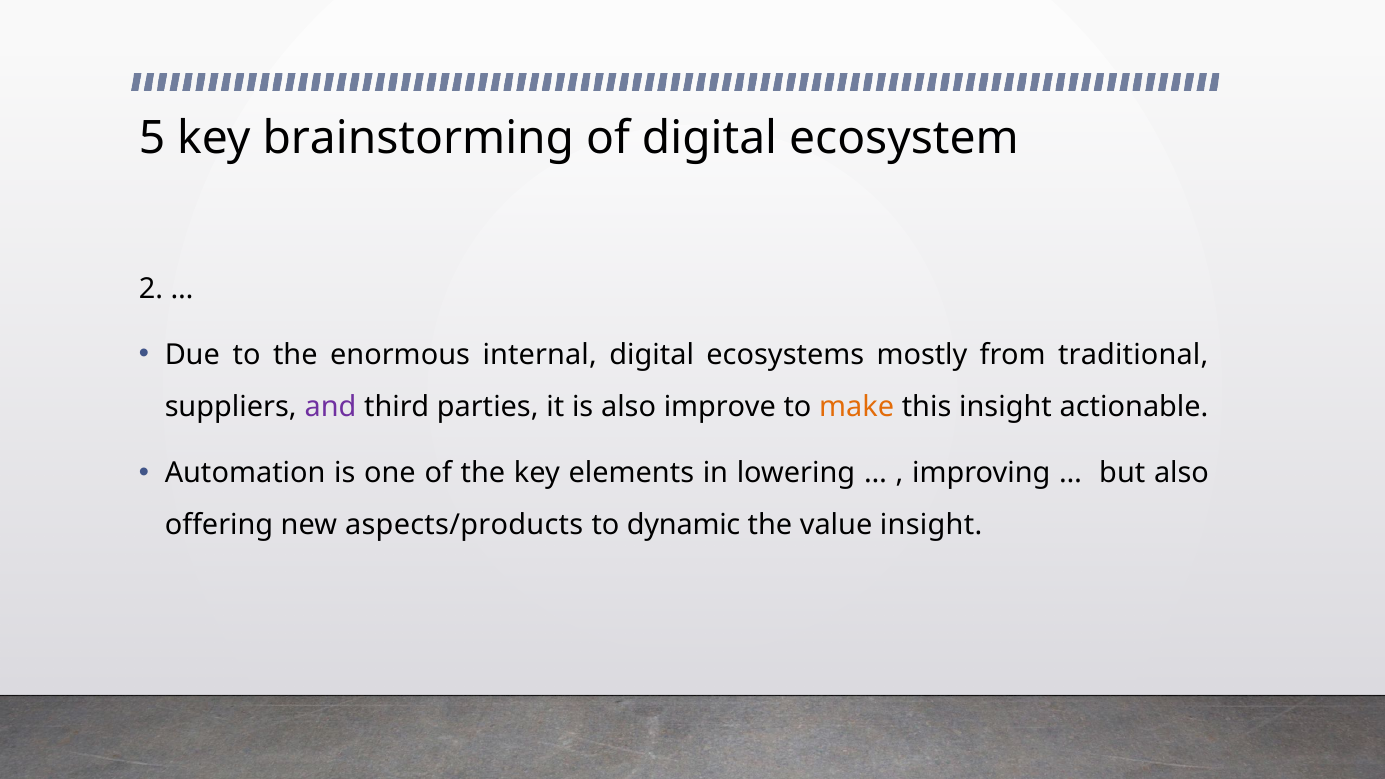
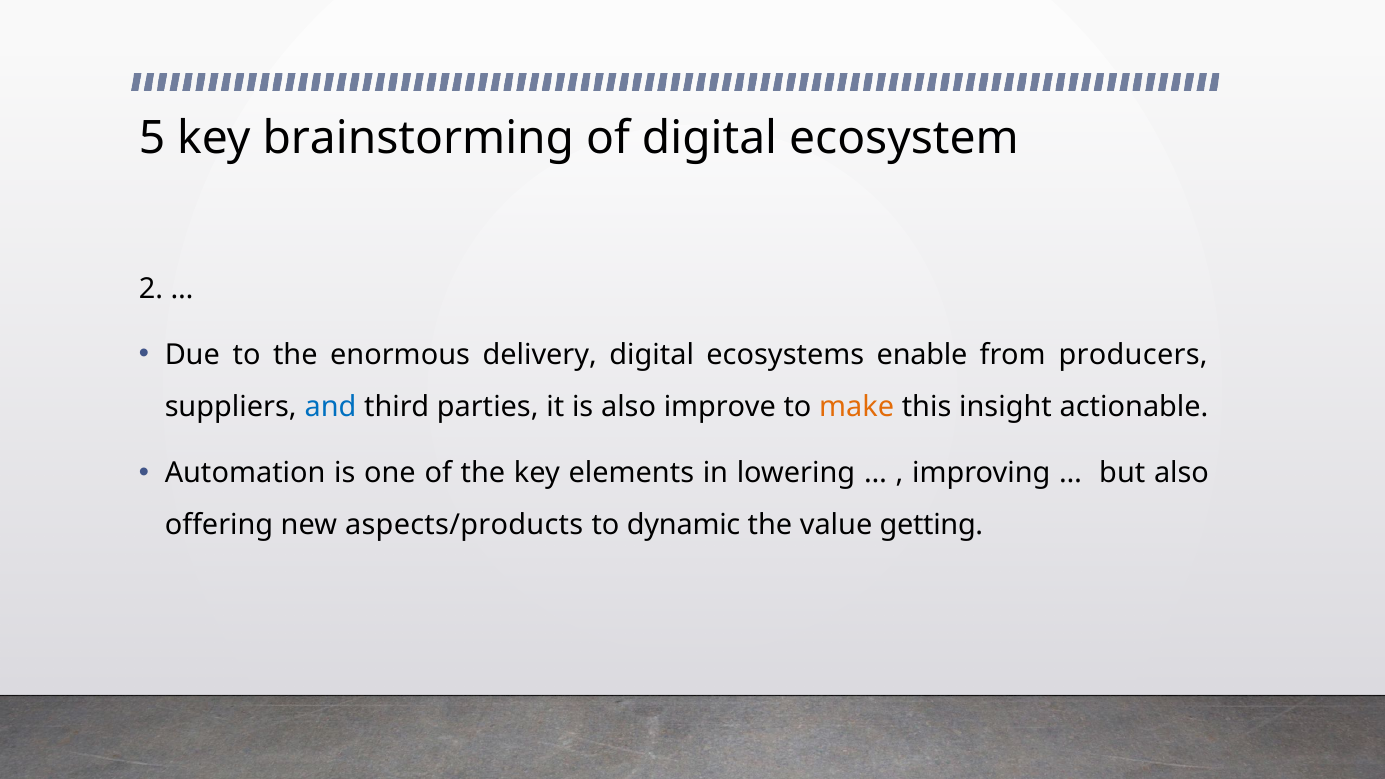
internal: internal -> delivery
mostly: mostly -> enable
traditional: traditional -> producers
and colour: purple -> blue
value insight: insight -> getting
